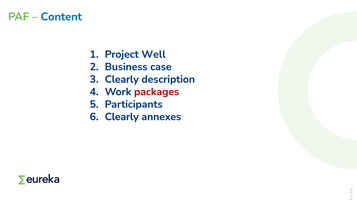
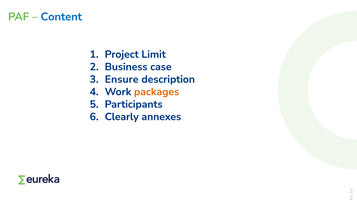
Well: Well -> Limit
Clearly at (122, 79): Clearly -> Ensure
packages colour: red -> orange
